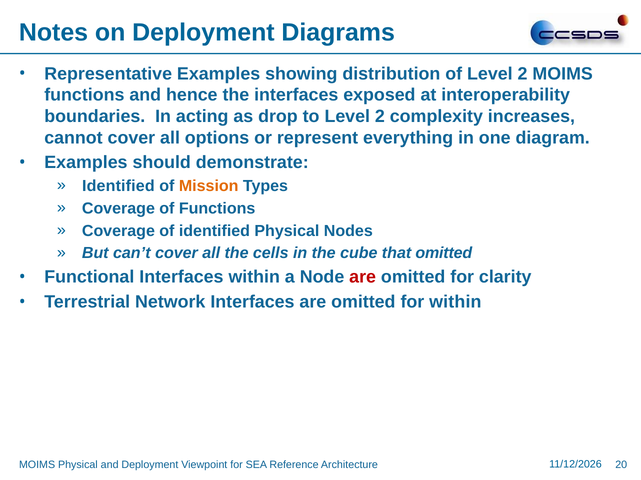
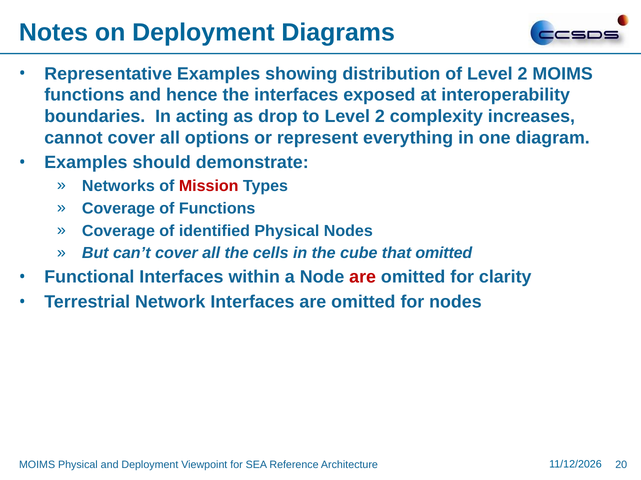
Identified at (118, 186): Identified -> Networks
Mission colour: orange -> red
for within: within -> nodes
